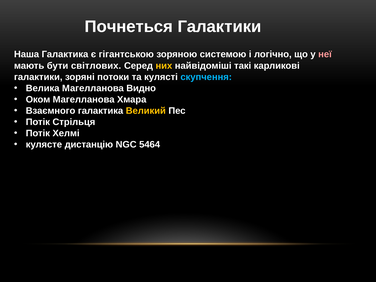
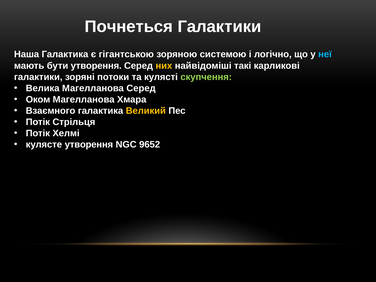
неї colour: pink -> light blue
бути світлових: світлових -> утворення
скупчення colour: light blue -> light green
Магелланова Видно: Видно -> Серед
кулясте дистанцію: дистанцію -> утворення
5464: 5464 -> 9652
